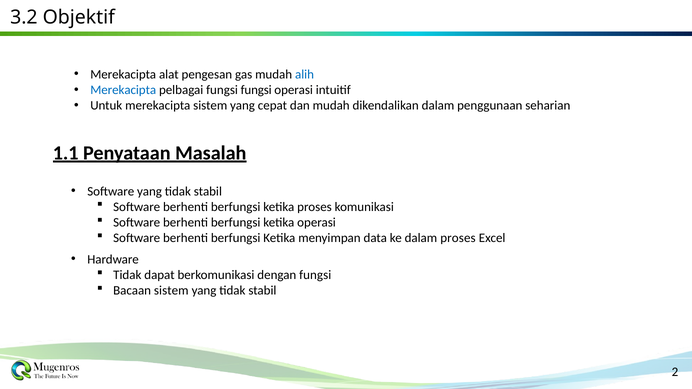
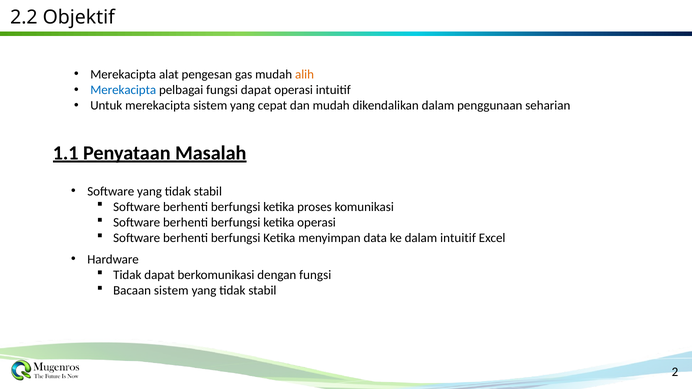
3.2: 3.2 -> 2.2
alih colour: blue -> orange
fungsi fungsi: fungsi -> dapat
dalam proses: proses -> intuitif
